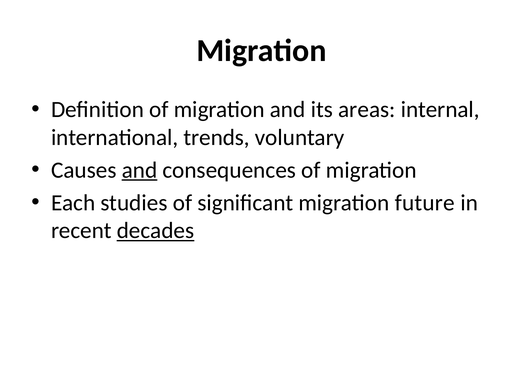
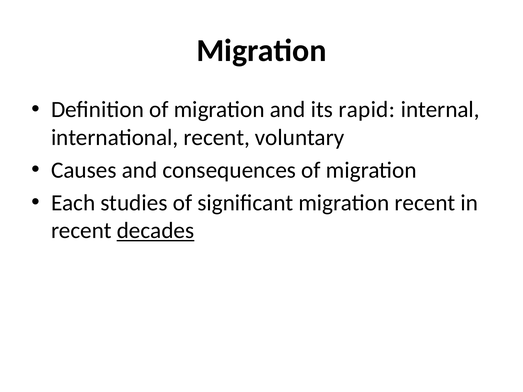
areas: areas -> rapid
international trends: trends -> recent
and at (139, 170) underline: present -> none
migration future: future -> recent
